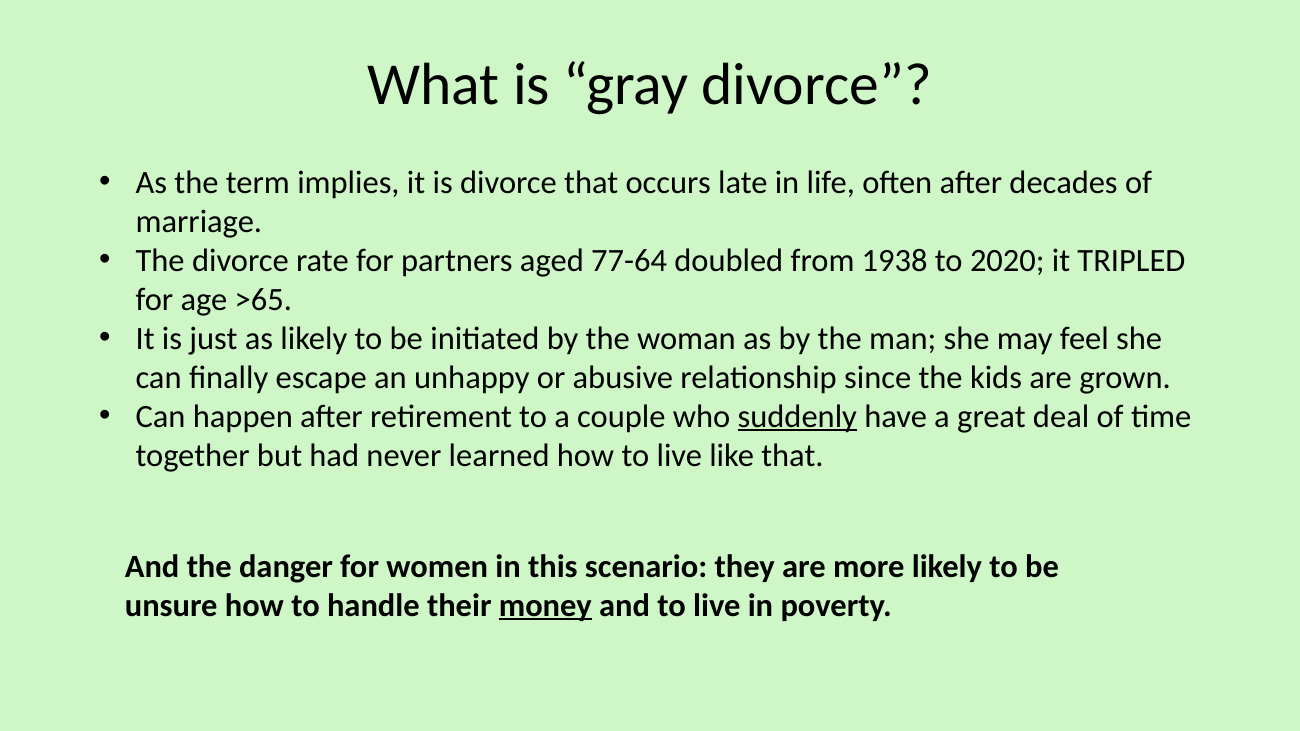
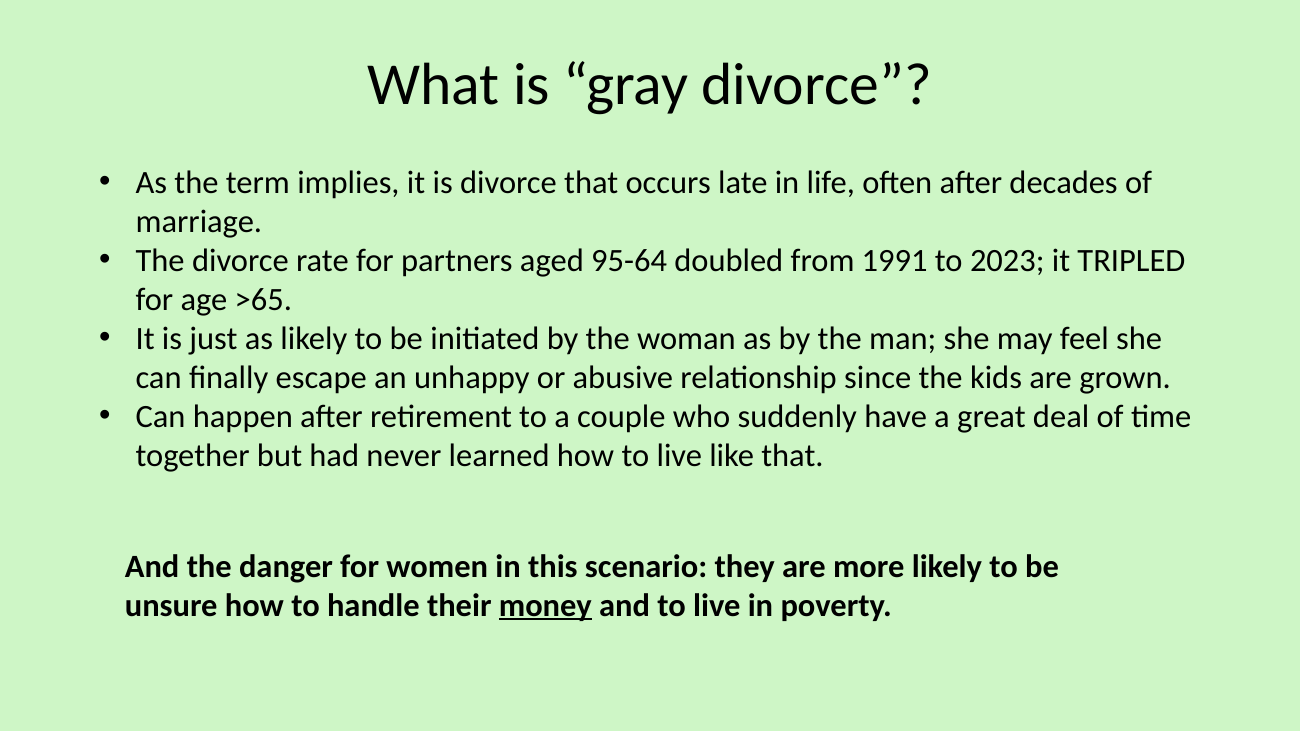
77-64: 77-64 -> 95-64
1938: 1938 -> 1991
2020: 2020 -> 2023
suddenly underline: present -> none
